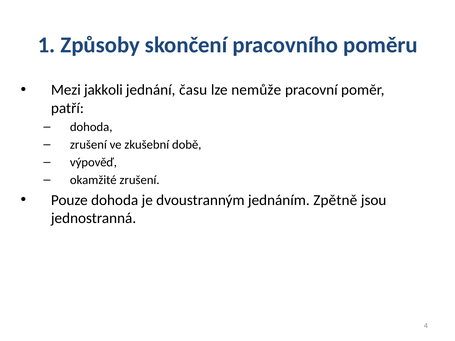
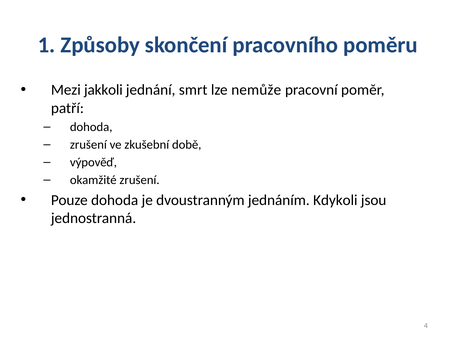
času: času -> smrt
Zpětně: Zpětně -> Kdykoli
